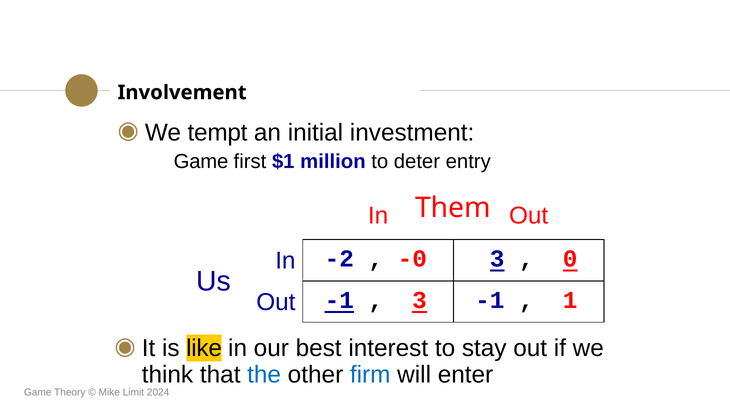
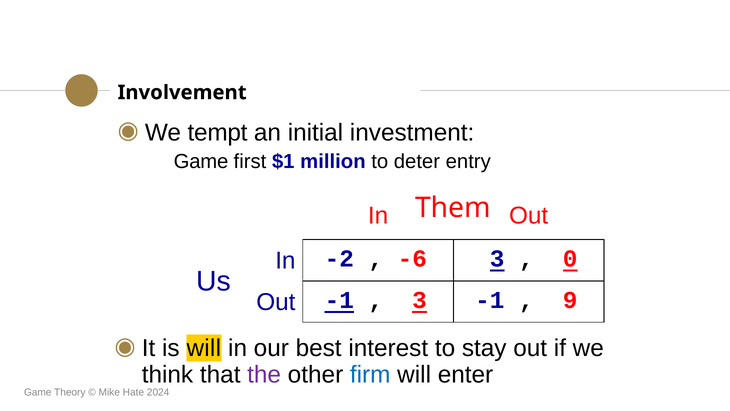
-0: -0 -> -6
1: 1 -> 9
is like: like -> will
the colour: blue -> purple
Limit: Limit -> Hate
